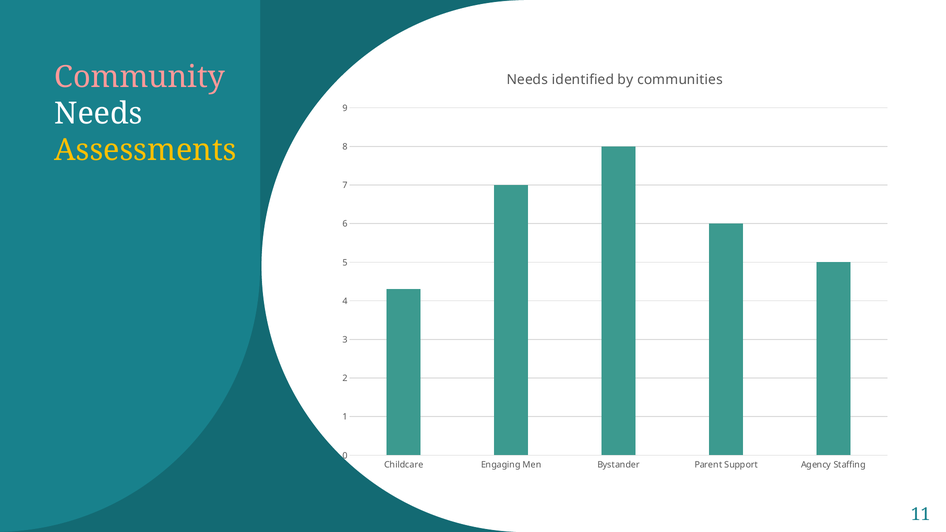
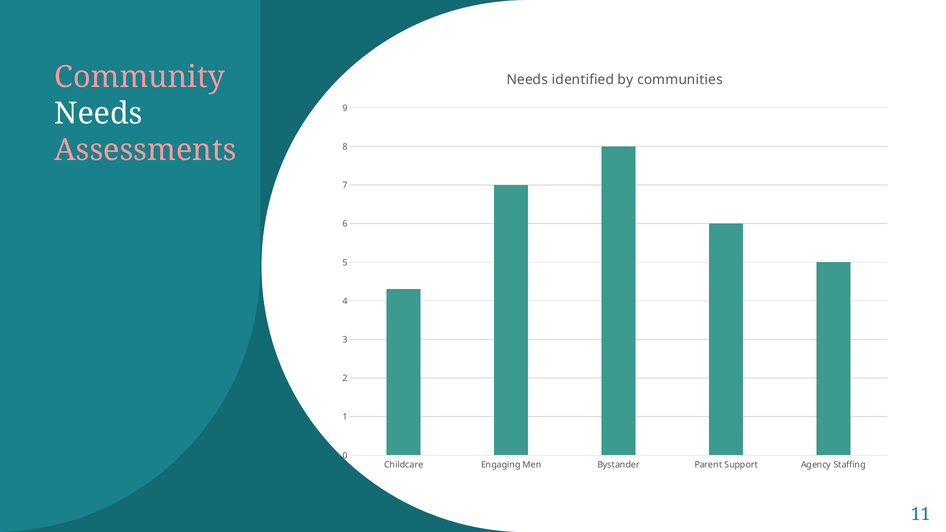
Assessments colour: yellow -> pink
